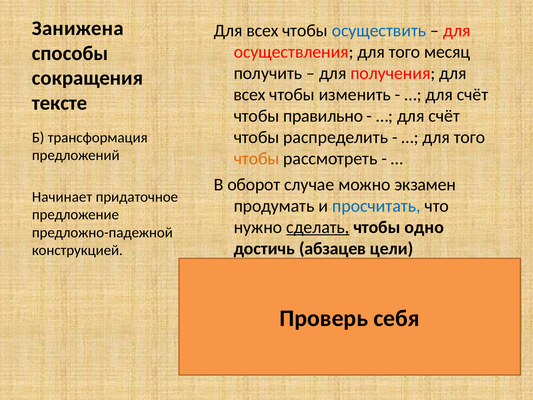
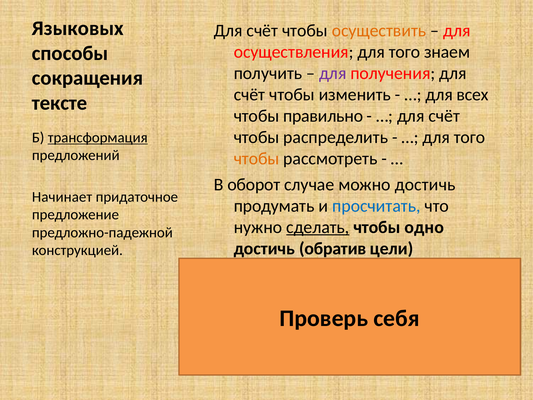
Занижена: Занижена -> Языковых
всех at (262, 30): всех -> счёт
осуществить colour: blue -> orange
месяц: месяц -> знаем
для at (333, 73) colour: black -> purple
всех at (249, 94): всех -> счёт
счёт at (473, 94): счёт -> всех
трансформация underline: none -> present
можно экзамен: экзамен -> достичь
абзацев: абзацев -> обратив
